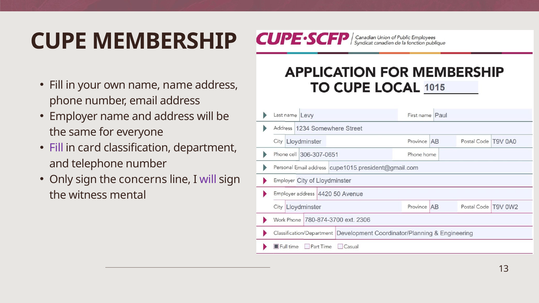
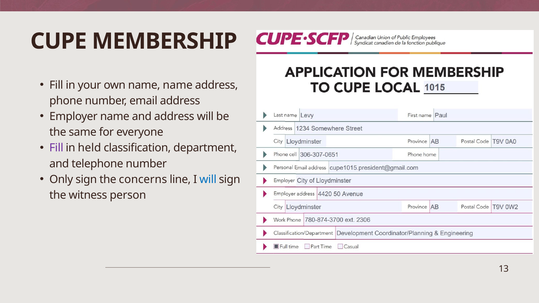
card: card -> held
will at (208, 180) colour: purple -> blue
mental: mental -> person
